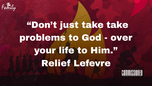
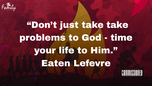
over: over -> time
Relief: Relief -> Eaten
